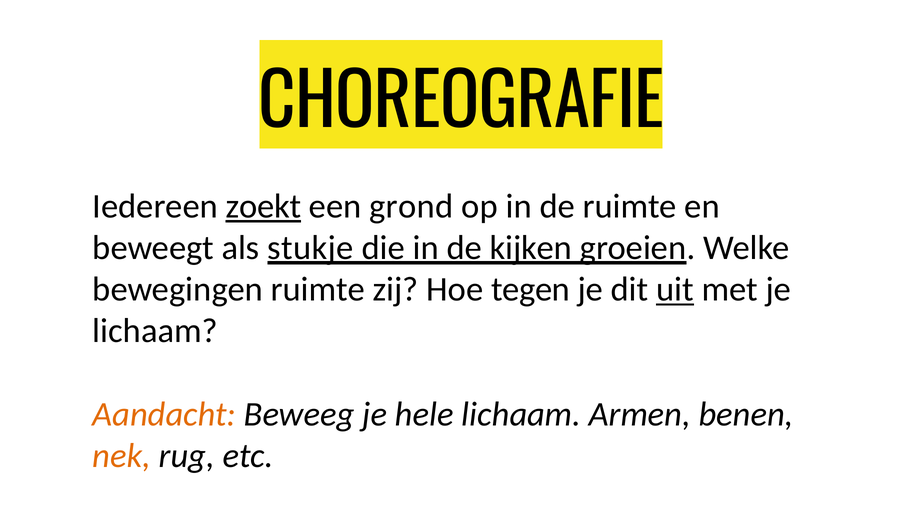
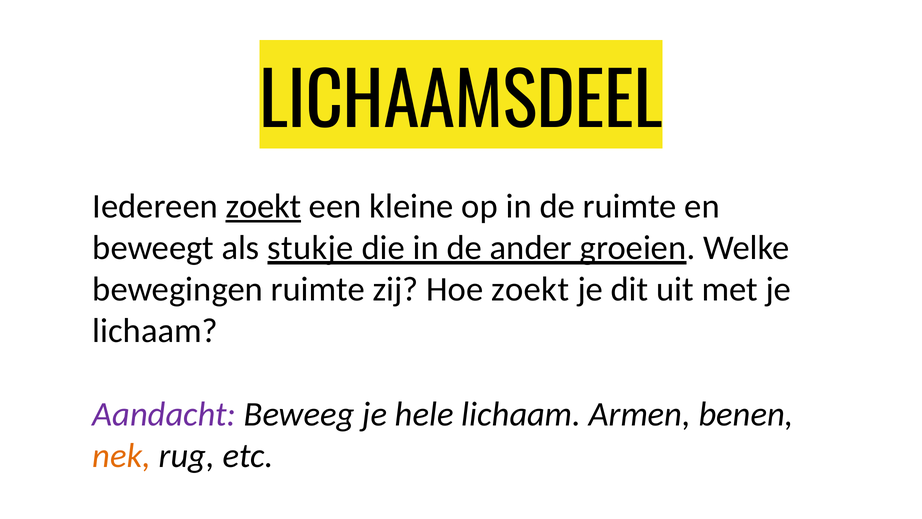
CHOREOGRAFIE: CHOREOGRAFIE -> LICHAAMSDEEL
grond: grond -> kleine
kijken: kijken -> ander
Hoe tegen: tegen -> zoekt
uit underline: present -> none
Aandacht colour: orange -> purple
